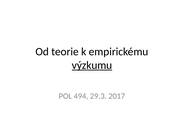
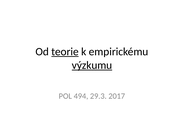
teorie underline: none -> present
